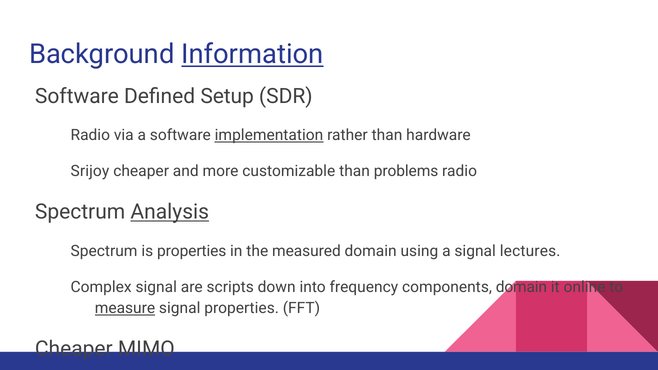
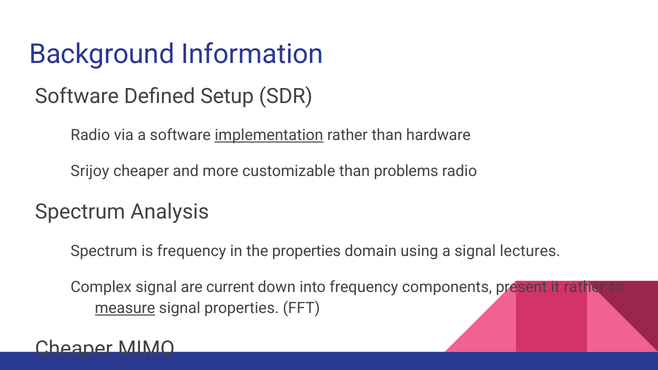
Information underline: present -> none
Analysis underline: present -> none
is properties: properties -> frequency
the measured: measured -> properties
scripts: scripts -> current
components domain: domain -> present
it online: online -> rather
